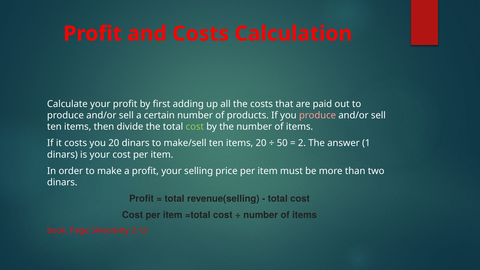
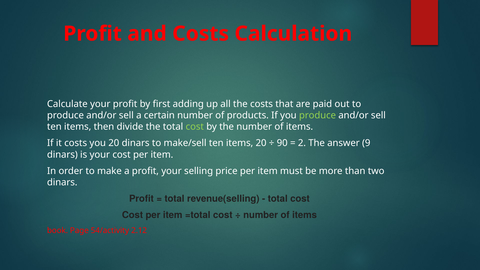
produce at (318, 115) colour: pink -> light green
50: 50 -> 90
1: 1 -> 9
